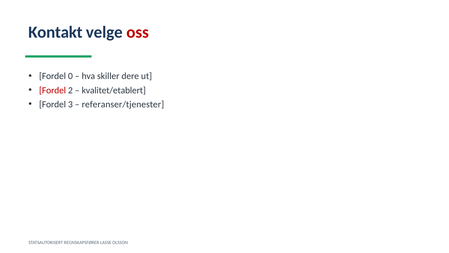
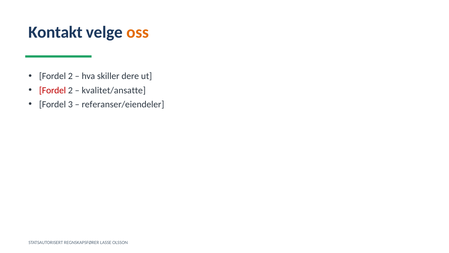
oss colour: red -> orange
0 at (70, 76): 0 -> 2
kvalitet/etablert: kvalitet/etablert -> kvalitet/ansatte
referanser/tjenester: referanser/tjenester -> referanser/eiendeler
